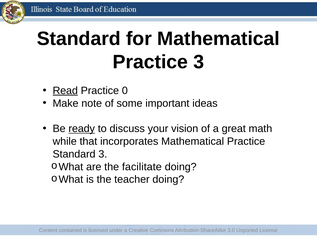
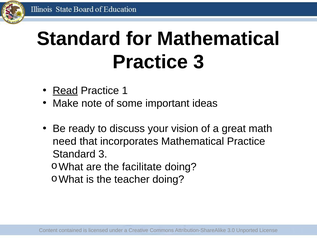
0: 0 -> 1
ready underline: present -> none
while: while -> need
